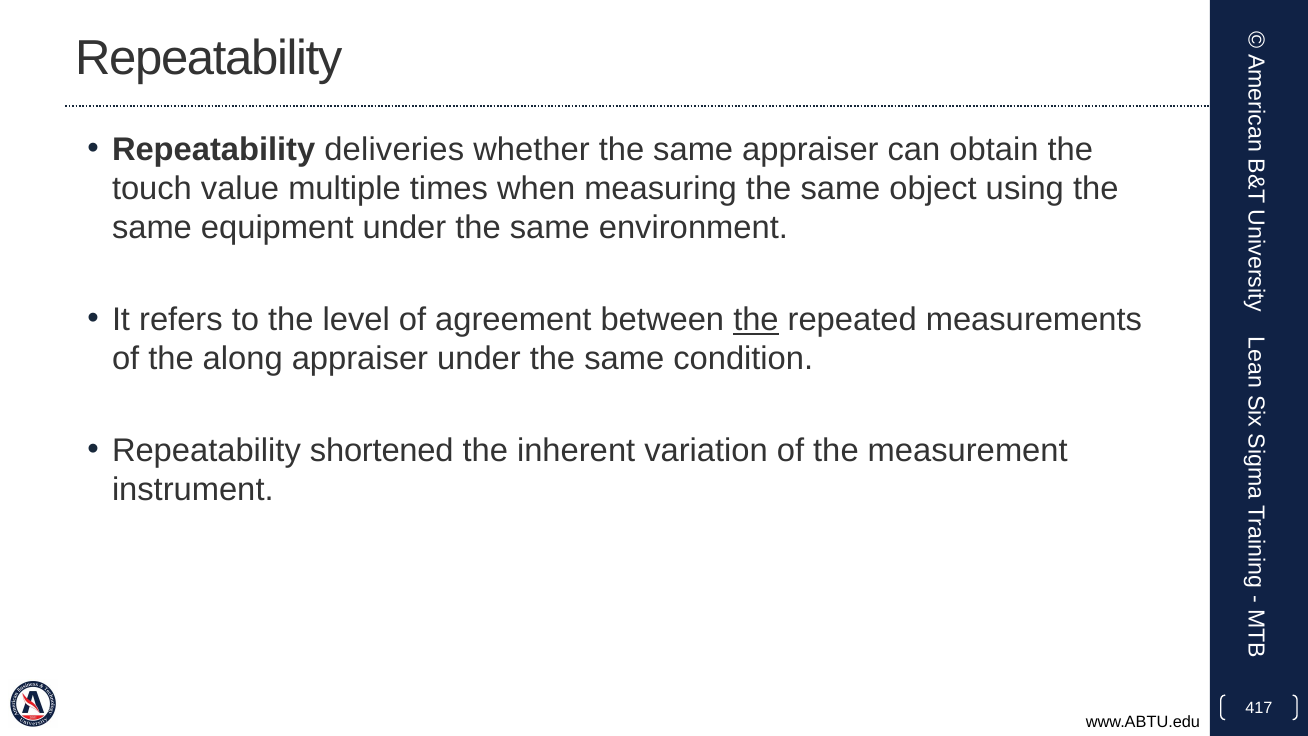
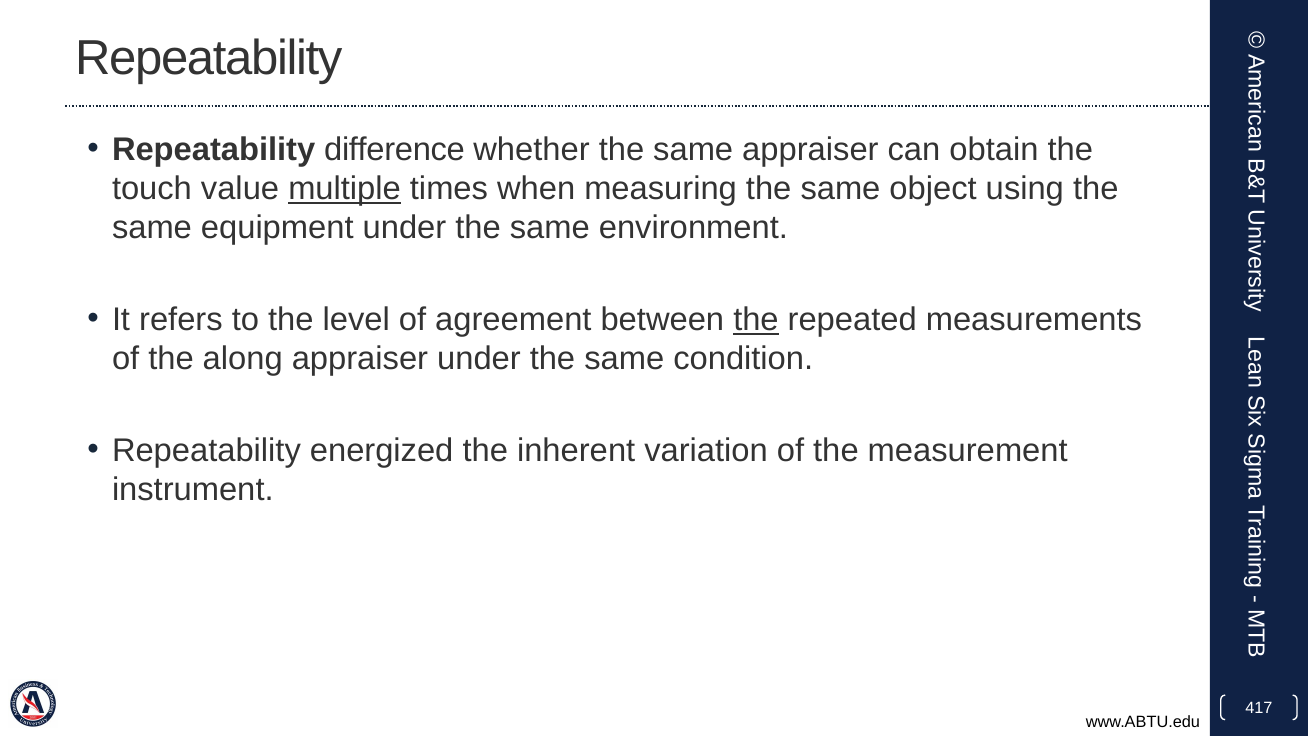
deliveries: deliveries -> difference
multiple underline: none -> present
shortened: shortened -> energized
